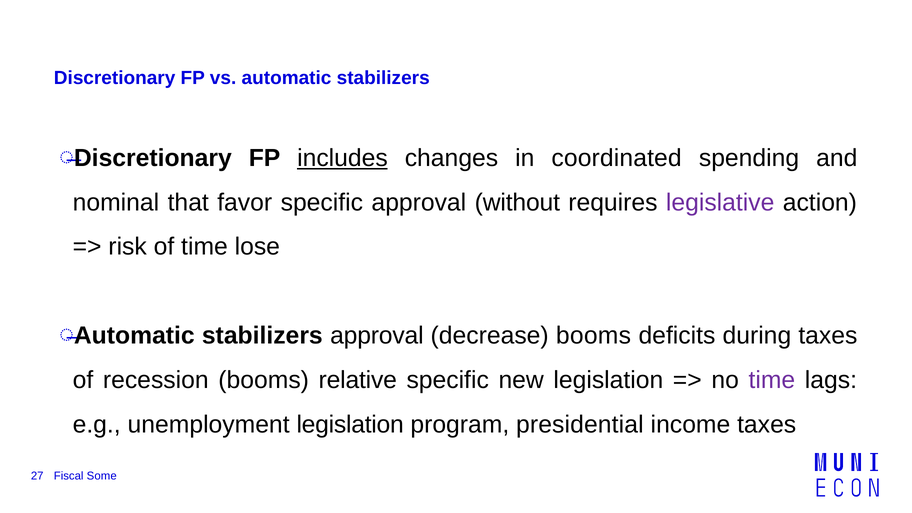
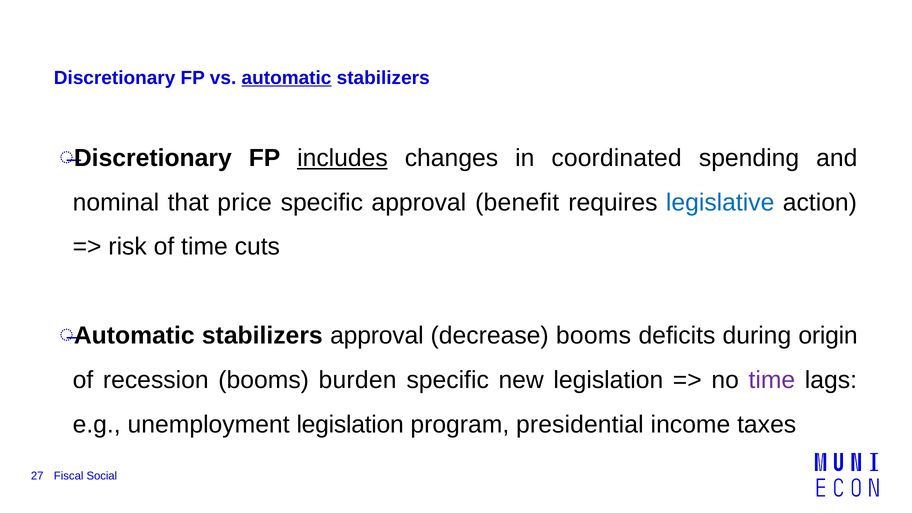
automatic at (287, 78) underline: none -> present
favor: favor -> price
without: without -> benefit
legislative colour: purple -> blue
lose: lose -> cuts
during taxes: taxes -> origin
relative: relative -> burden
Some: Some -> Social
